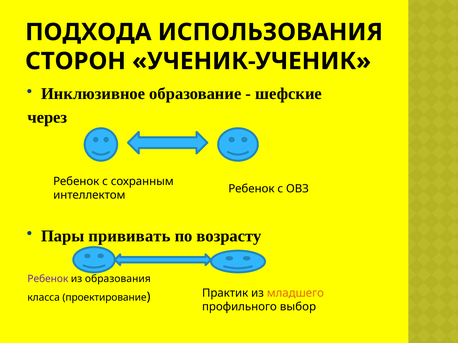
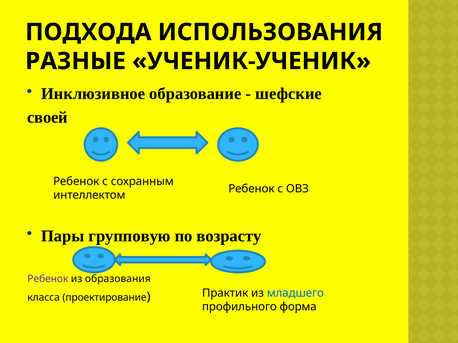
СТОРОН: СТОРОН -> РАЗНЫЕ
через: через -> своей
прививать: прививать -> групповую
младшего colour: orange -> blue
выбор: выбор -> форма
